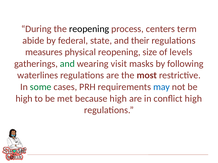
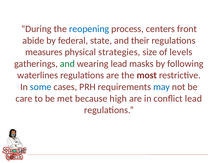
reopening at (89, 29) colour: black -> blue
term: term -> front
physical reopening: reopening -> strategies
wearing visit: visit -> lead
some colour: green -> blue
high at (24, 99): high -> care
conflict high: high -> lead
